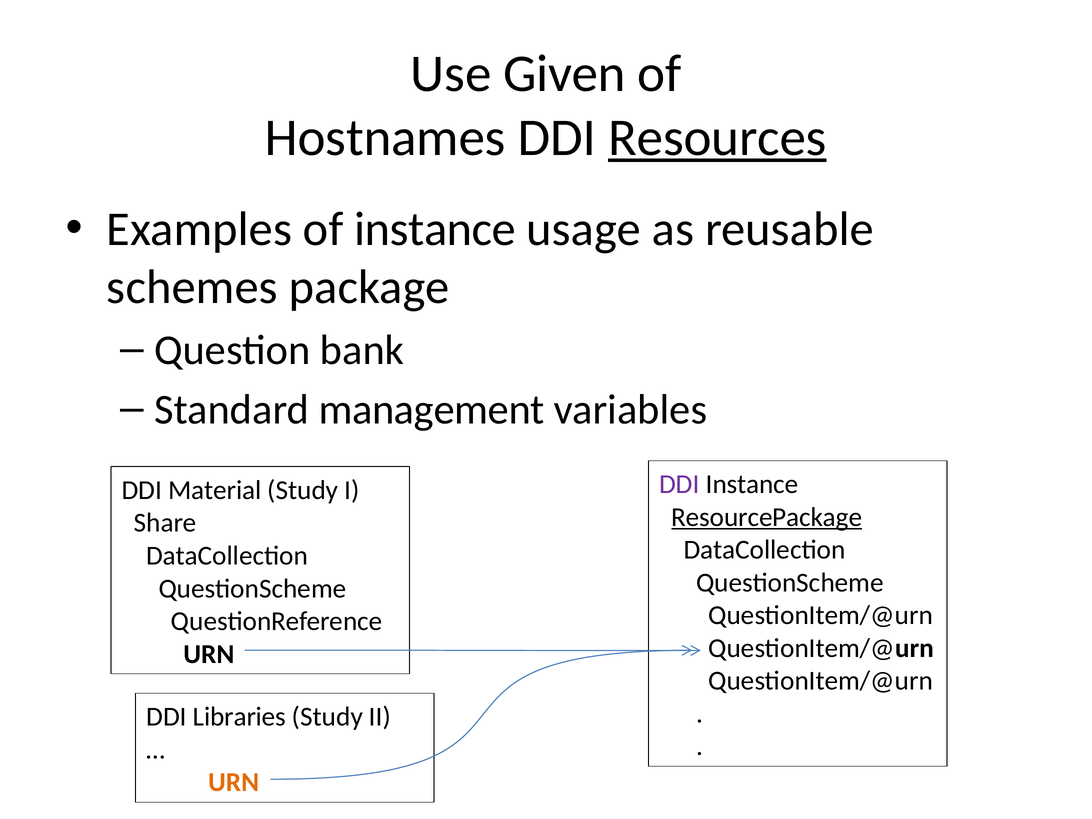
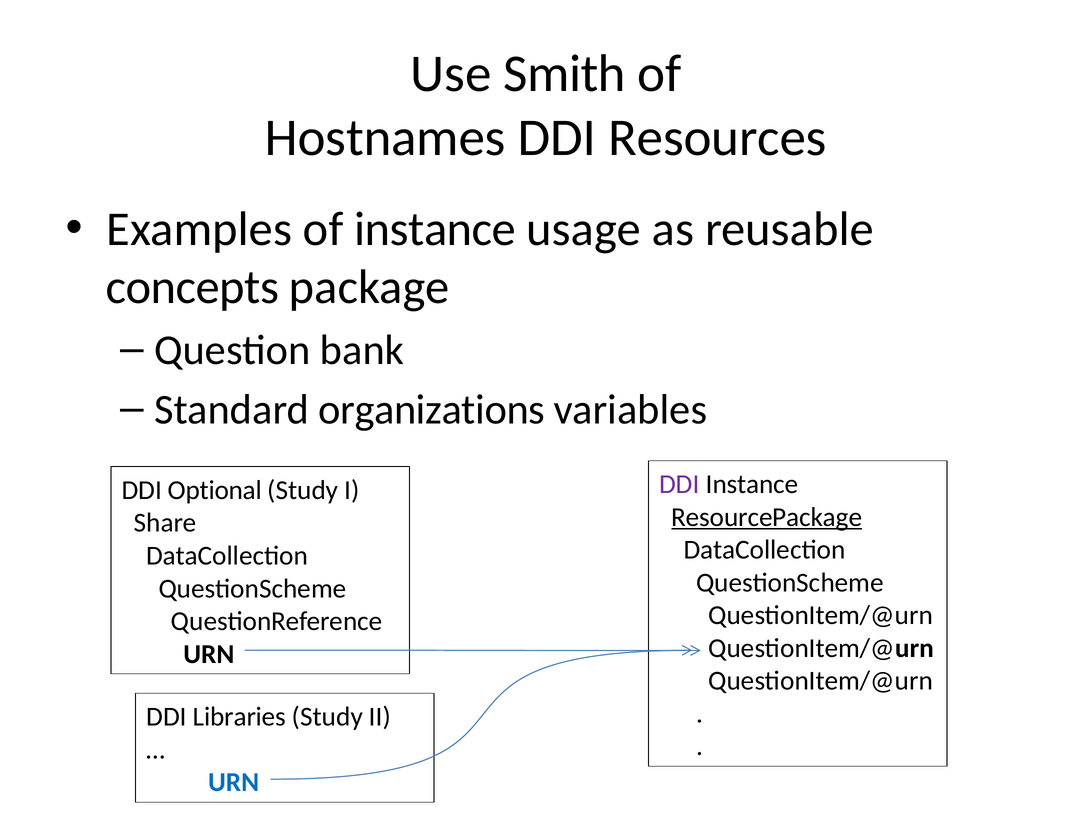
Given: Given -> Smith
Resources underline: present -> none
schemes: schemes -> concepts
management: management -> organizations
Material: Material -> Optional
URN at (234, 782) colour: orange -> blue
